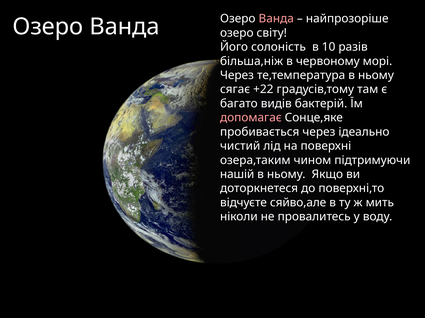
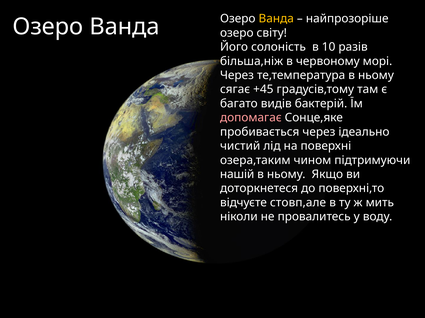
Ванда at (276, 19) colour: pink -> yellow
+22: +22 -> +45
сяйво,але: сяйво,але -> стовп,але
